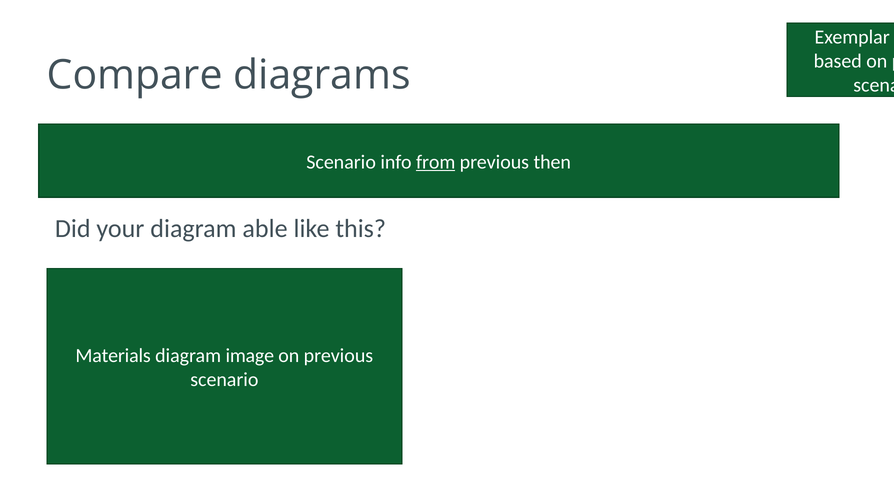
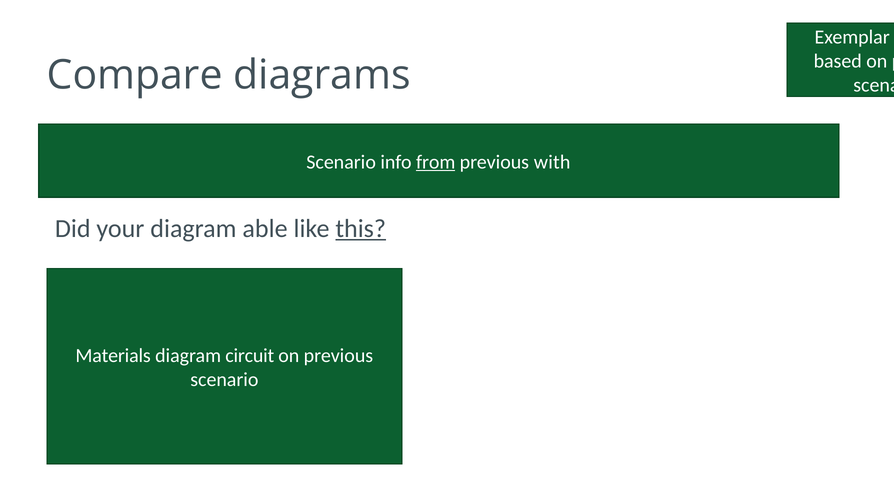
then: then -> with
this underline: none -> present
image: image -> circuit
